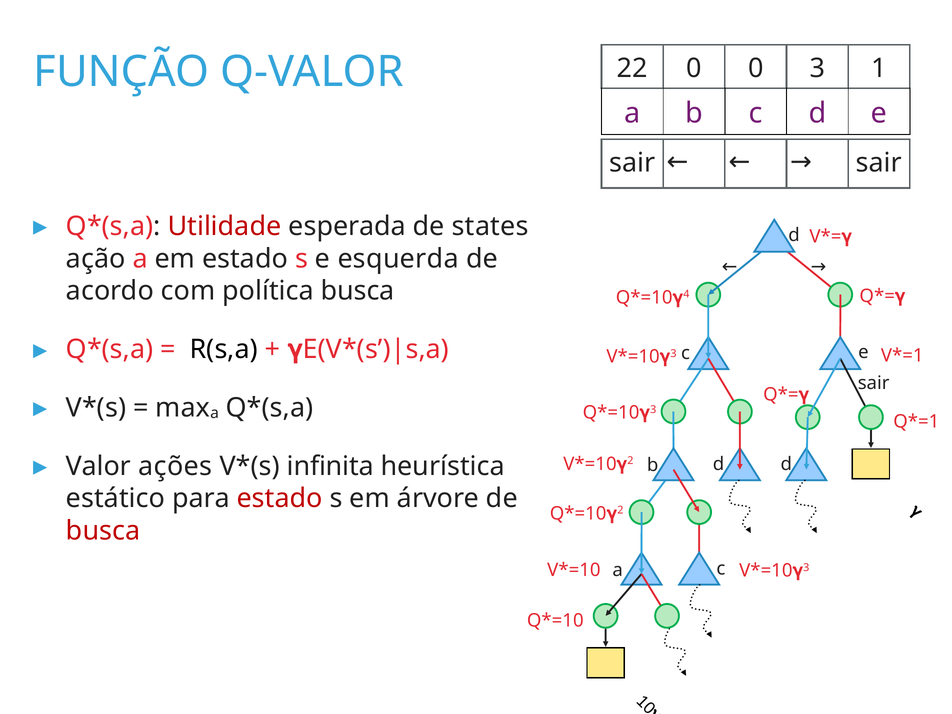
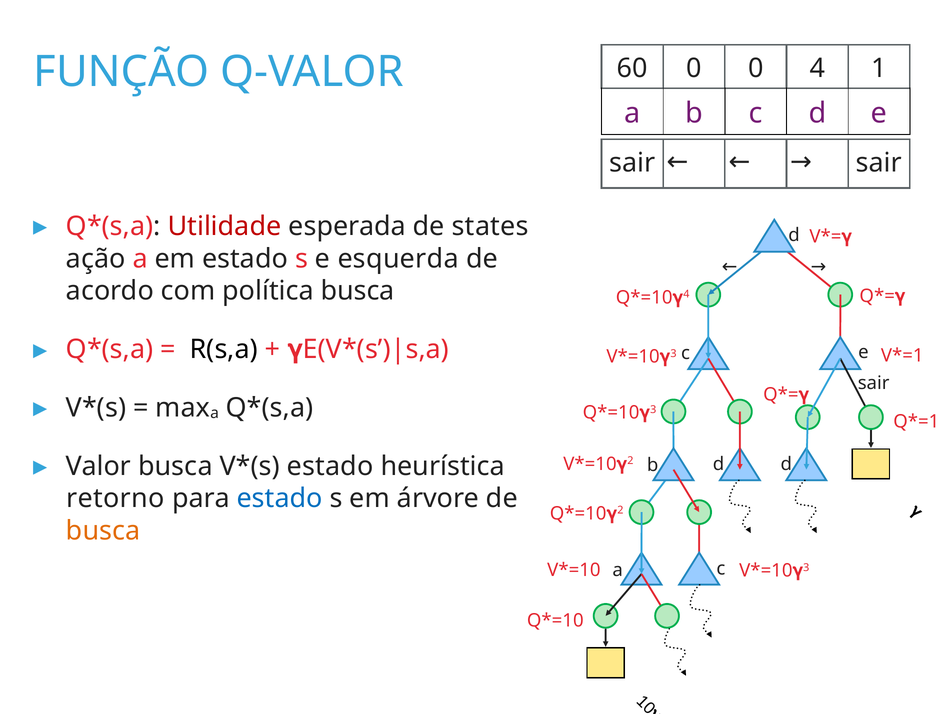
22: 22 -> 60
0 3: 3 -> 4
Valor ações: ações -> busca
infinita at (330, 466): infinita -> estado
estático: estático -> retorno
estado at (280, 499) colour: red -> blue
busca at (103, 531) colour: red -> orange
